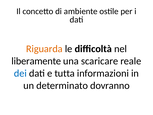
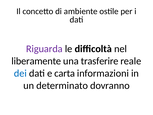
Riguarda colour: orange -> purple
scaricare: scaricare -> trasferire
tutta: tutta -> carta
